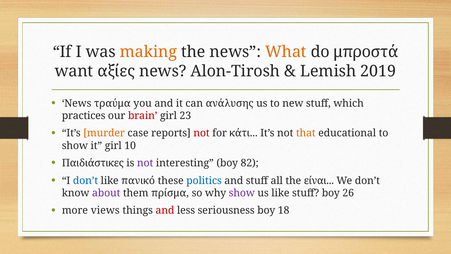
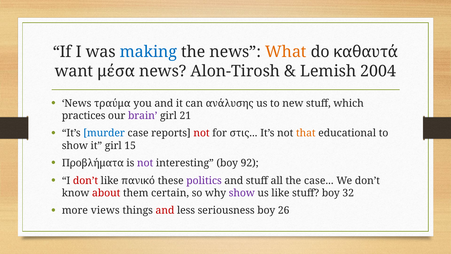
making colour: orange -> blue
μπροστά: μπροστά -> καθαυτά
αξίες: αξίες -> μέσα
2019: 2019 -> 2004
brain colour: red -> purple
23: 23 -> 21
murder colour: orange -> blue
κάτι: κάτι -> στις
10: 10 -> 15
Παιδιάστικες: Παιδιάστικες -> Προβλήματα
82: 82 -> 92
don’t at (85, 180) colour: blue -> red
politics colour: blue -> purple
the είναι: είναι -> case
about colour: purple -> red
πρίσμα: πρίσμα -> certain
26: 26 -> 32
18: 18 -> 26
